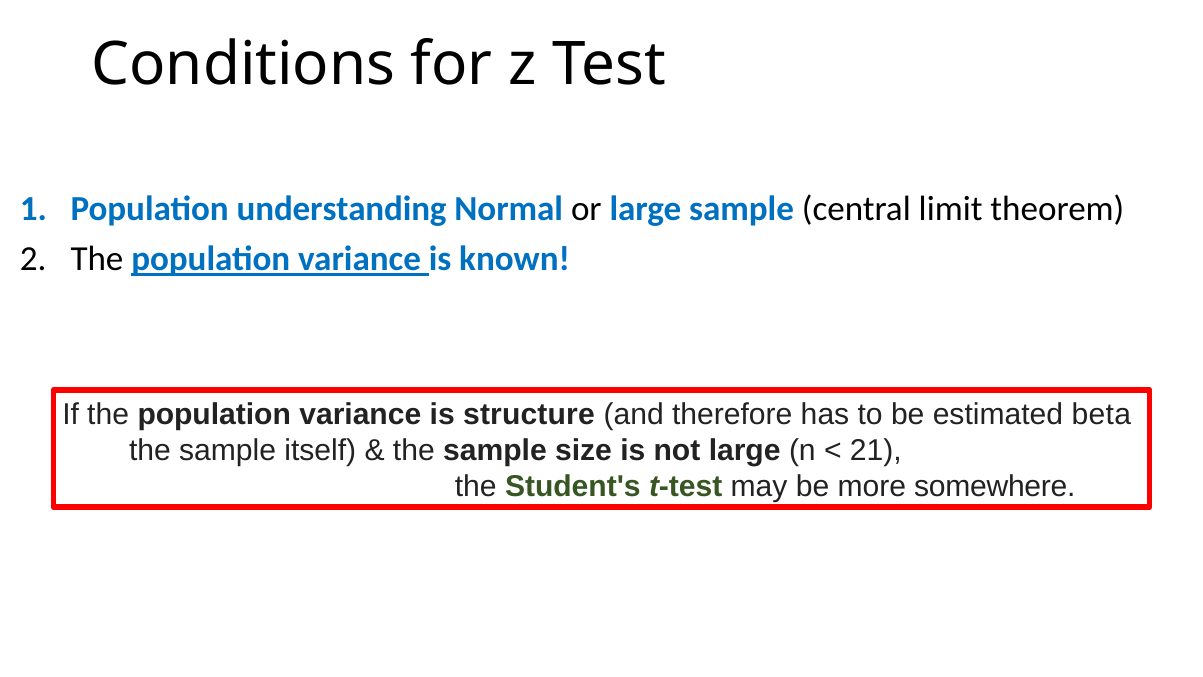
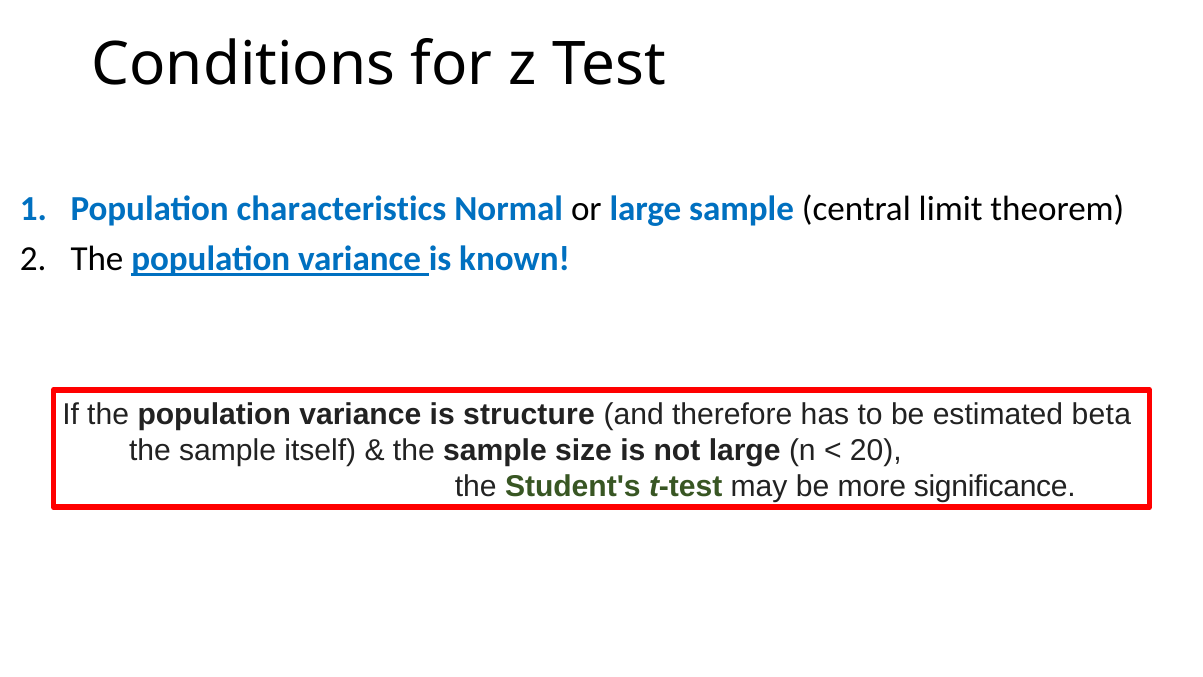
understanding: understanding -> characteristics
21: 21 -> 20
somewhere: somewhere -> significance
